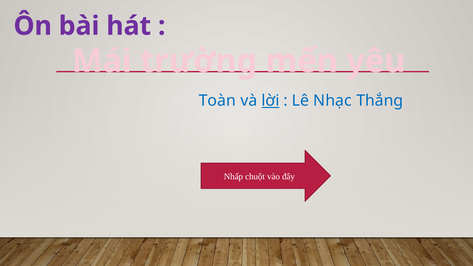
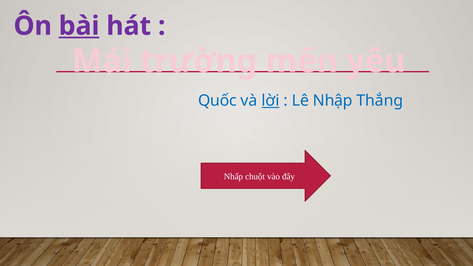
bài underline: none -> present
Toàn: Toàn -> Quốc
Nhạc: Nhạc -> Nhập
